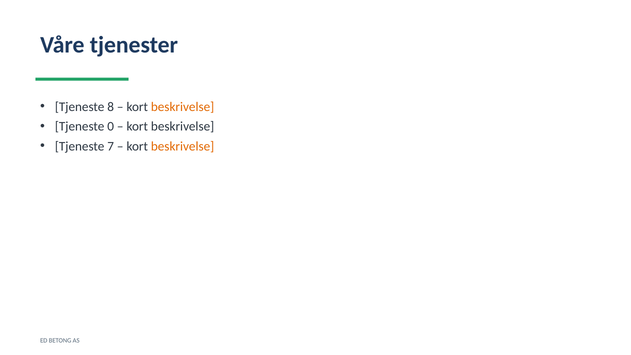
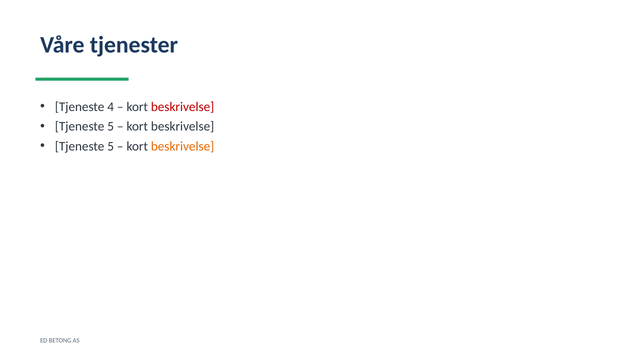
8: 8 -> 4
beskrivelse at (183, 107) colour: orange -> red
0 at (111, 127): 0 -> 5
7 at (111, 146): 7 -> 5
